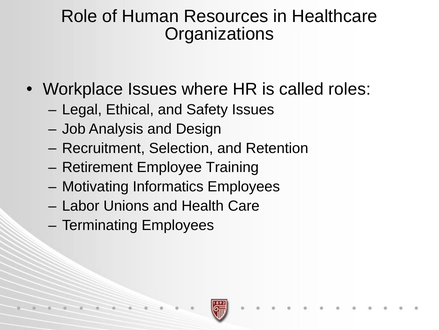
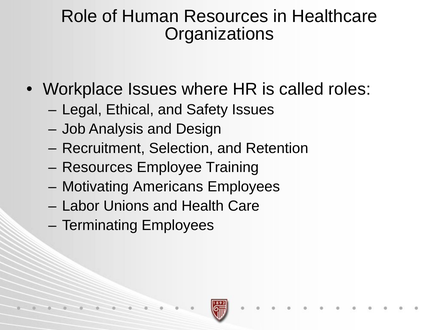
Retirement at (97, 167): Retirement -> Resources
Informatics: Informatics -> Americans
